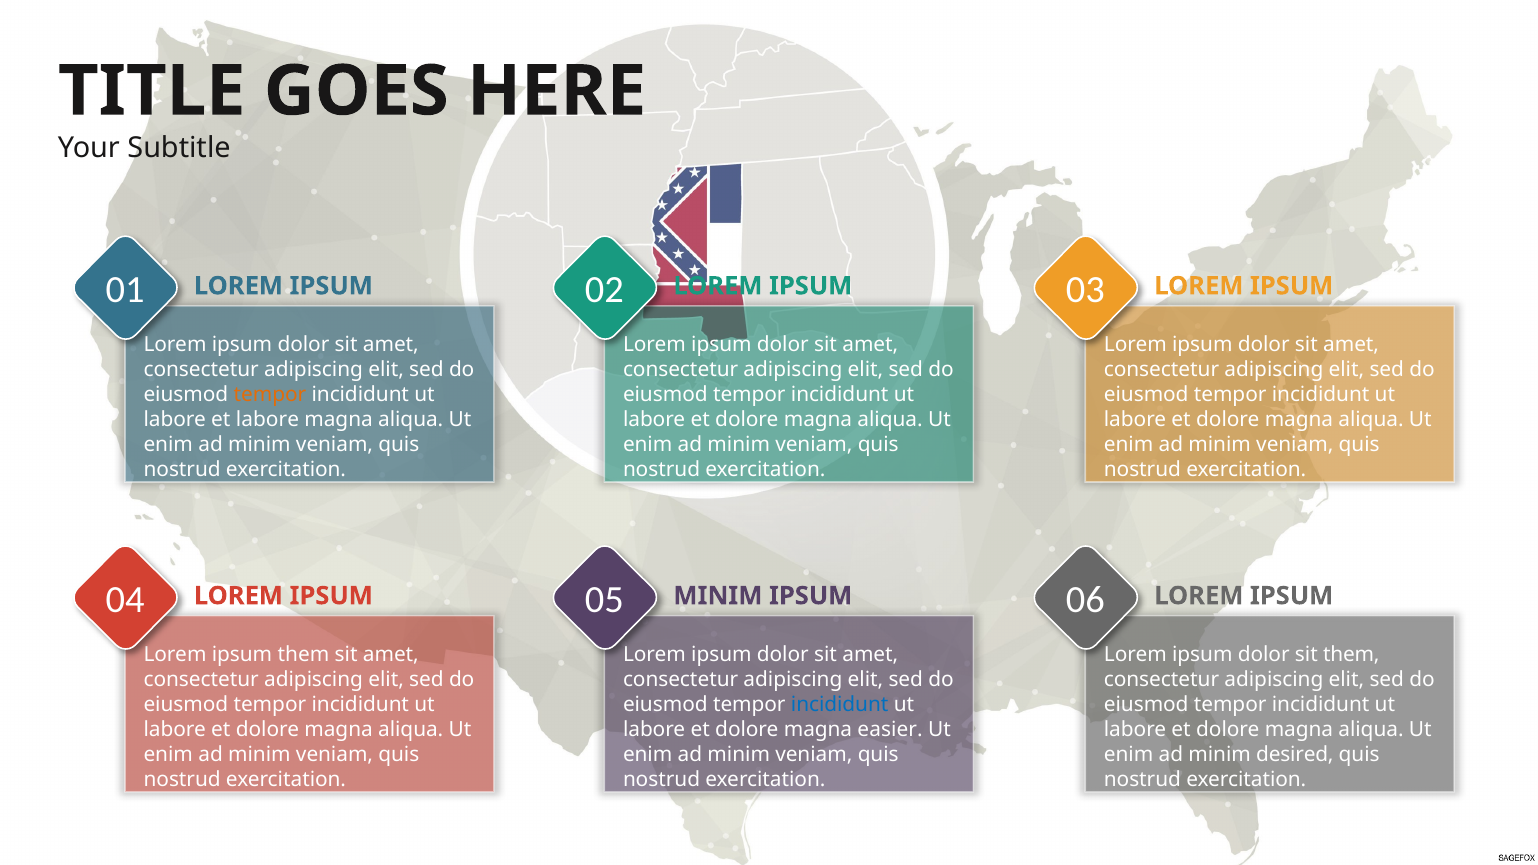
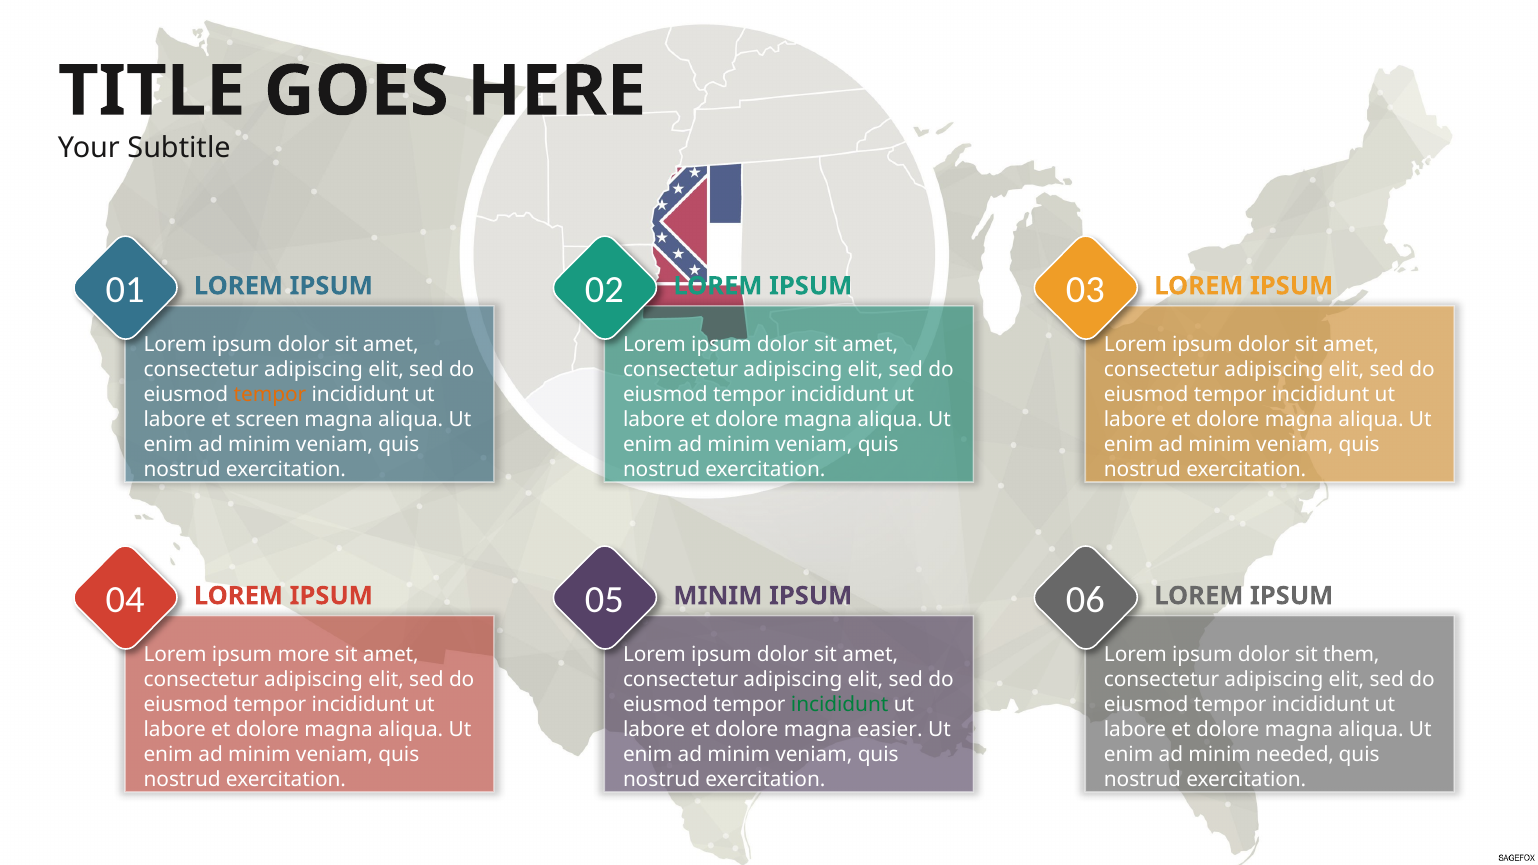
et labore: labore -> screen
ipsum them: them -> more
incididunt at (840, 705) colour: blue -> green
desired: desired -> needed
